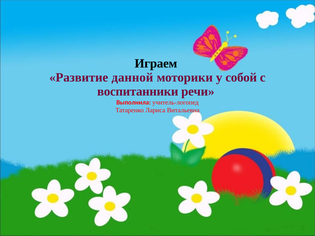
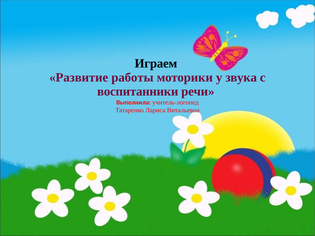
данной: данной -> работы
собой: собой -> звука
